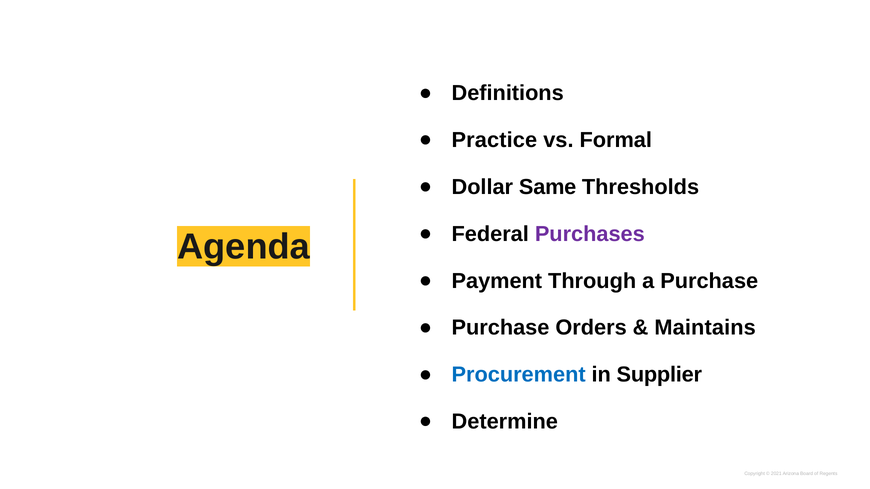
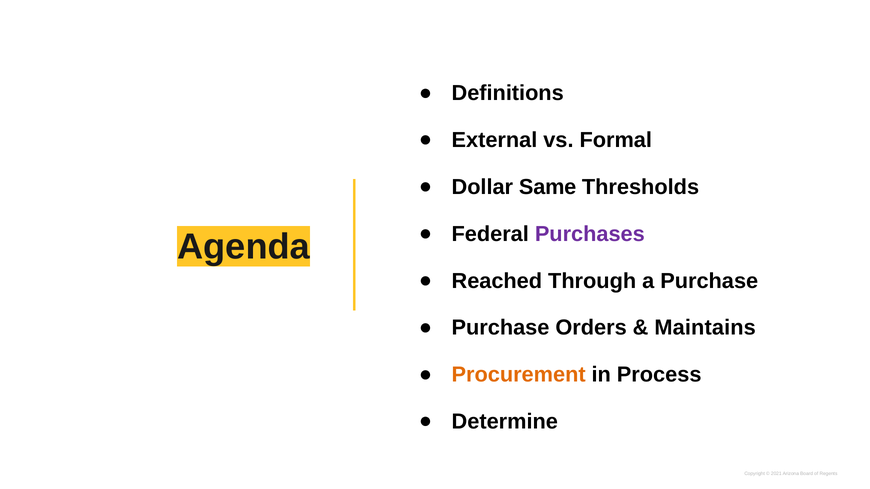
Practice: Practice -> External
Payment: Payment -> Reached
Procurement colour: blue -> orange
Supplier: Supplier -> Process
